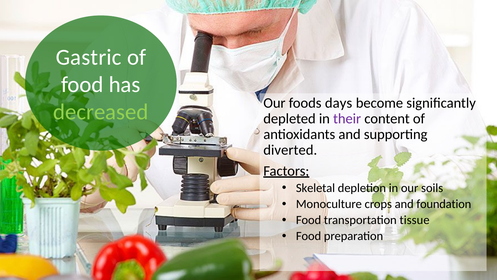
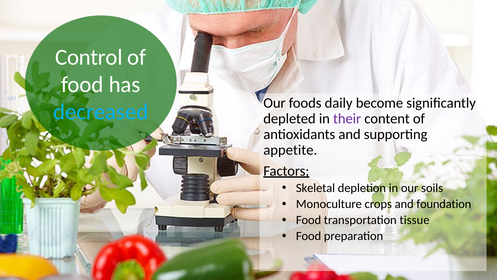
Gastric: Gastric -> Control
days: days -> daily
decreased colour: light green -> light blue
diverted: diverted -> appetite
